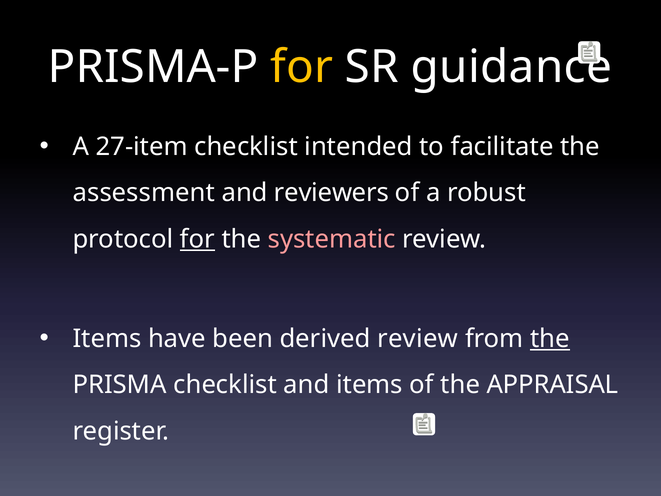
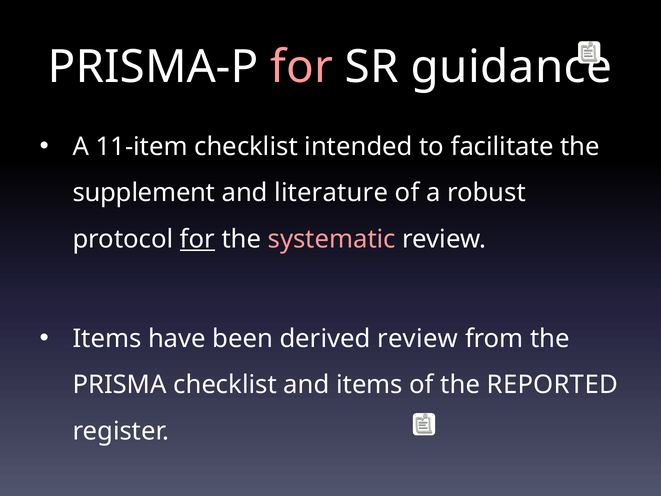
for at (302, 67) colour: yellow -> pink
27-item: 27-item -> 11-item
assessment: assessment -> supplement
reviewers: reviewers -> literature
the at (550, 338) underline: present -> none
APPRAISAL: APPRAISAL -> REPORTED
